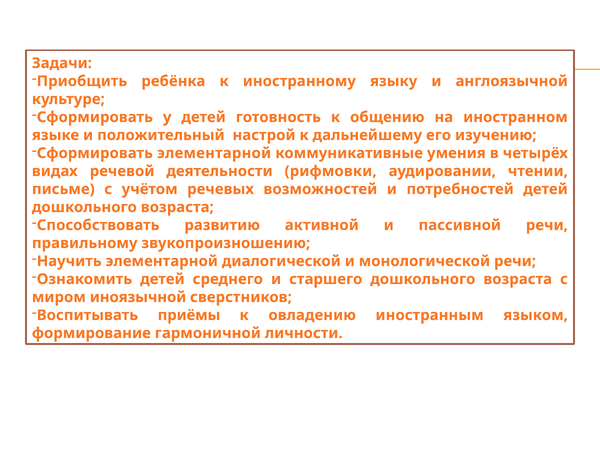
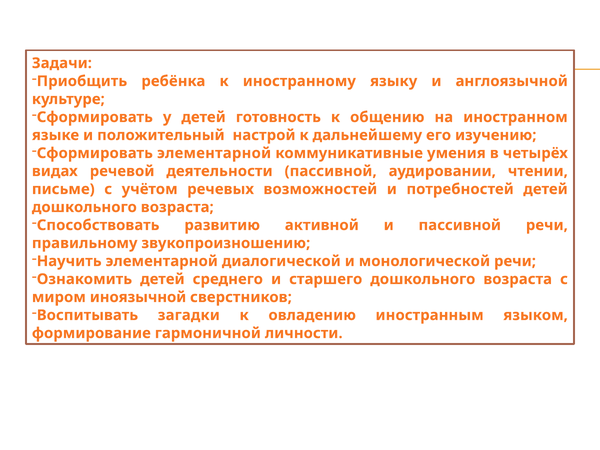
деятельности рифмовки: рифмовки -> пассивной
приёмы: приёмы -> загадки
